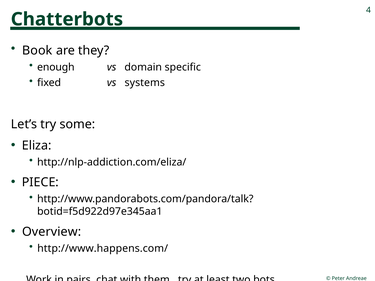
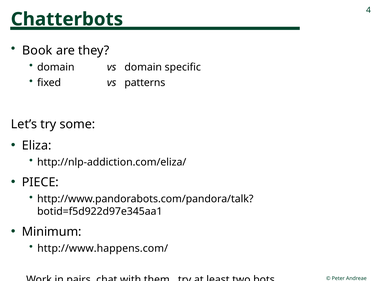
enough at (56, 67): enough -> domain
systems: systems -> patterns
Overview: Overview -> Minimum
